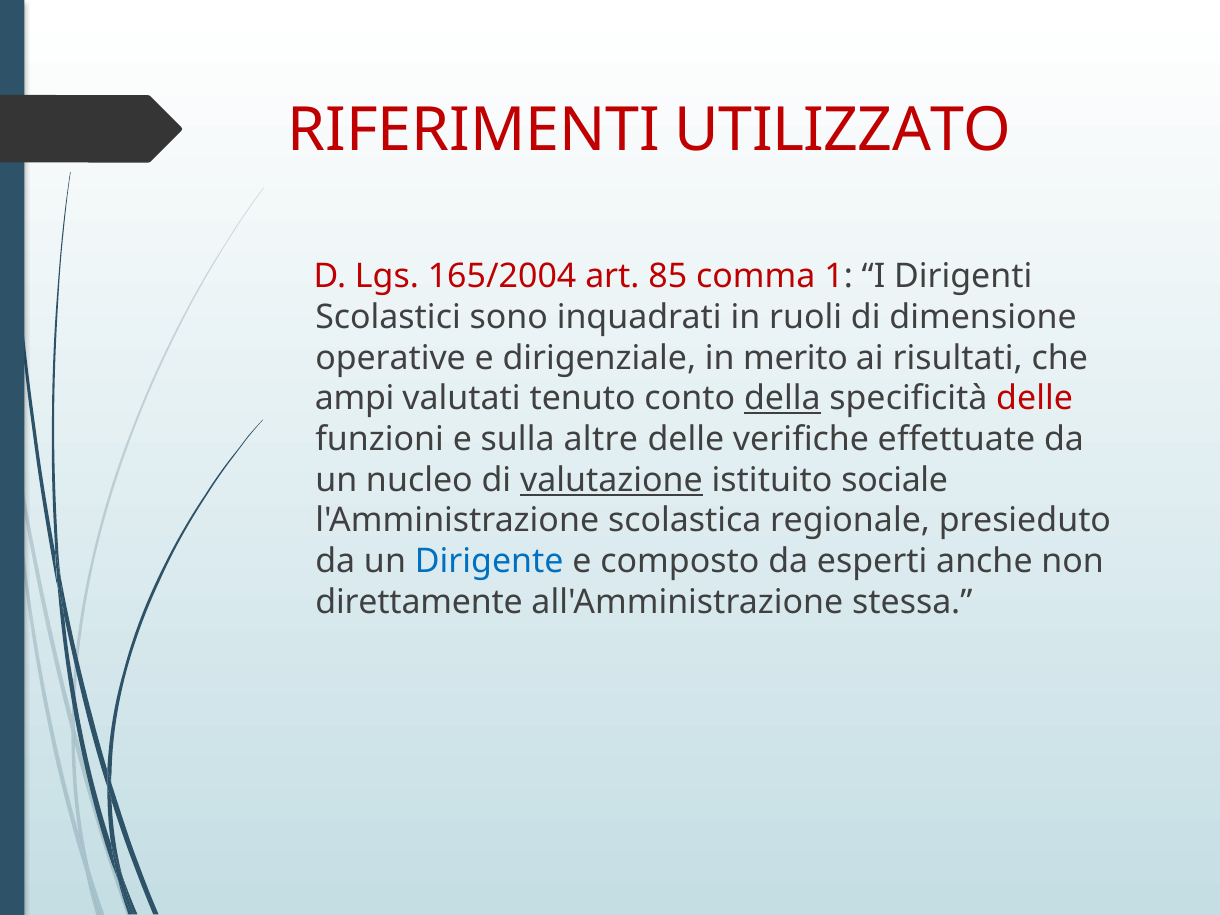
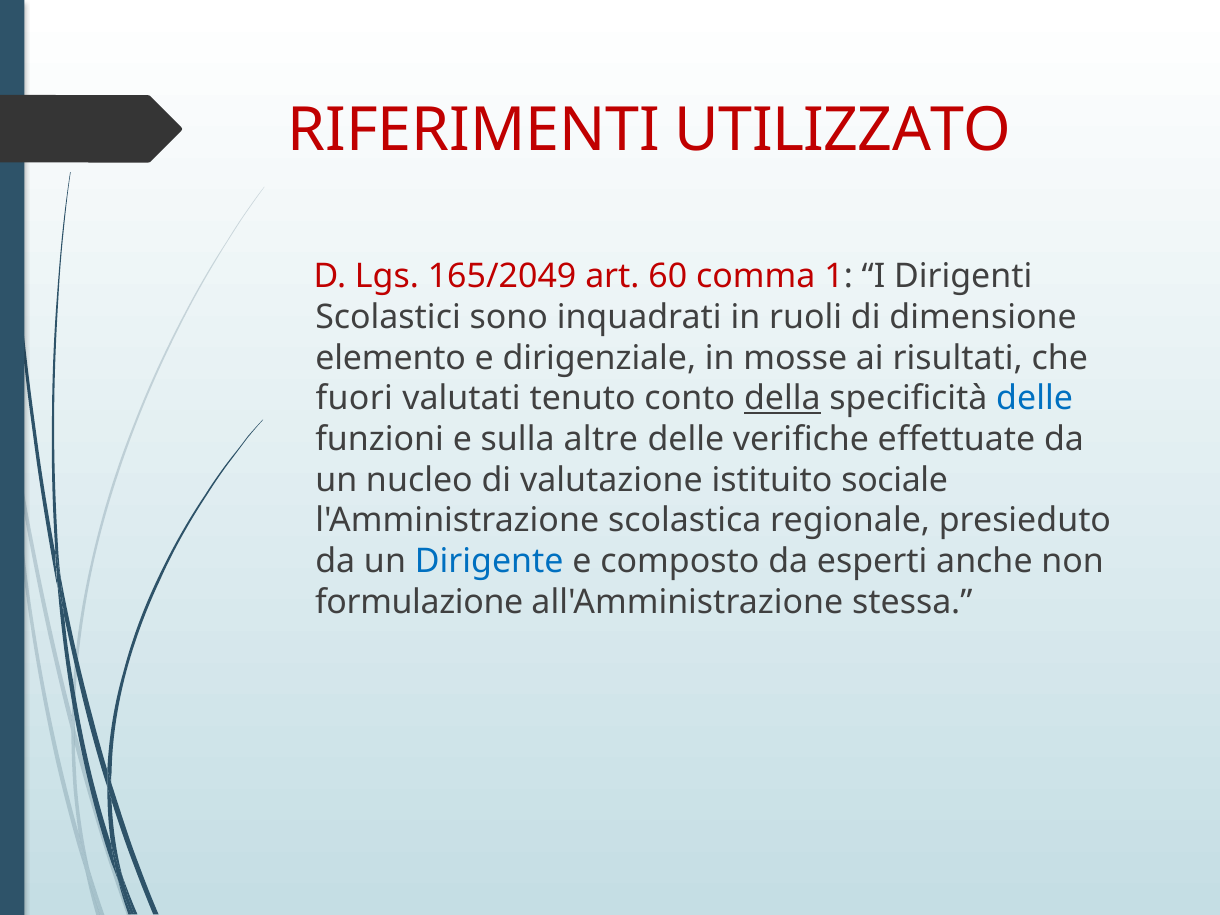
165/2004: 165/2004 -> 165/2049
85: 85 -> 60
operative: operative -> elemento
merito: merito -> mosse
ampi: ampi -> fuori
delle at (1035, 399) colour: red -> blue
valutazione underline: present -> none
direttamente: direttamente -> formulazione
